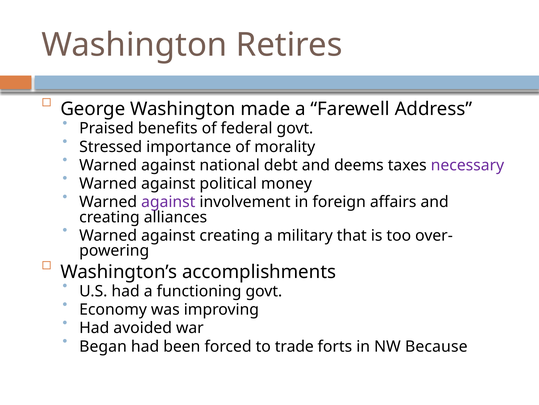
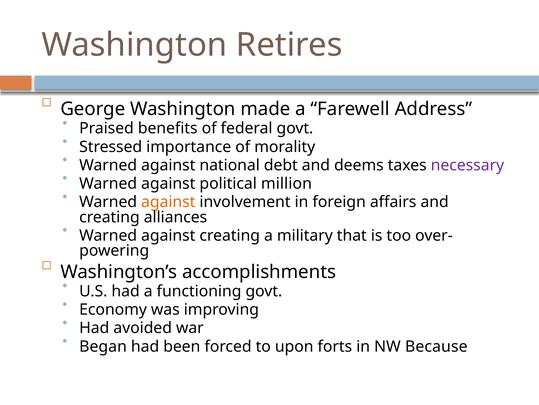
money: money -> million
against at (168, 202) colour: purple -> orange
trade: trade -> upon
